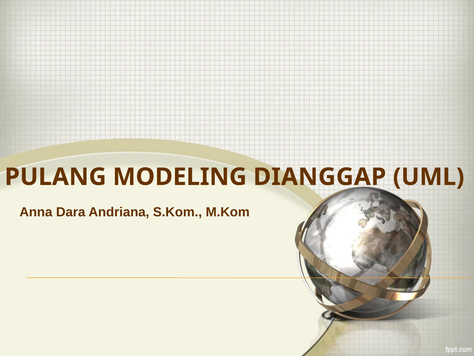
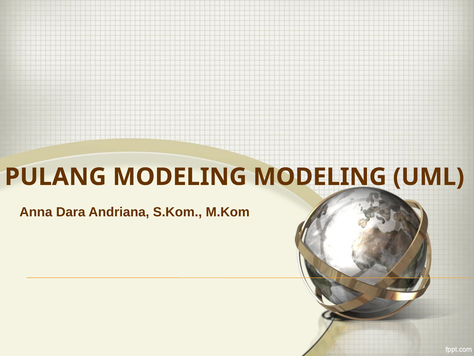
MODELING DIANGGAP: DIANGGAP -> MODELING
